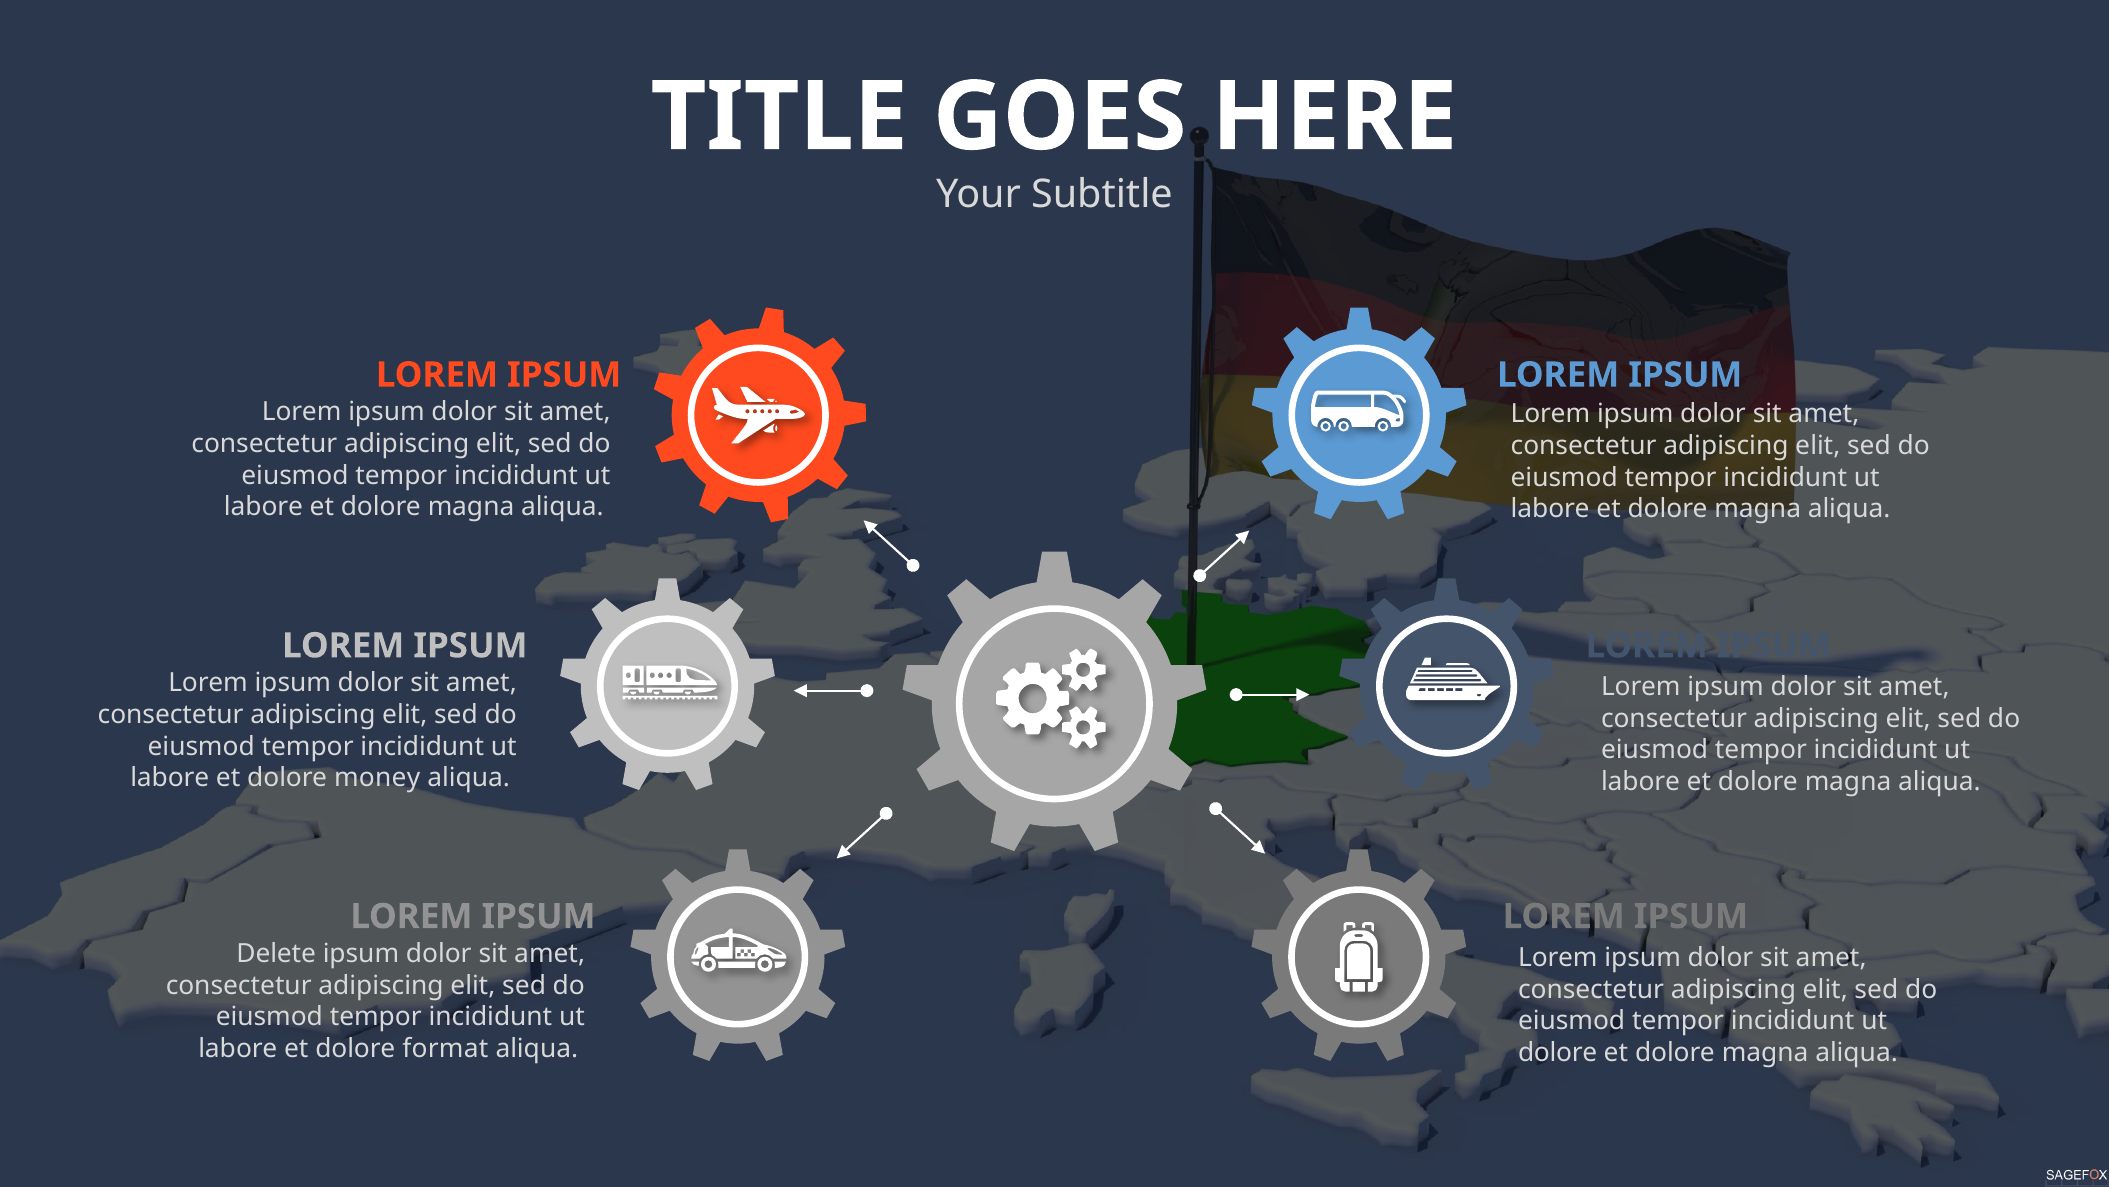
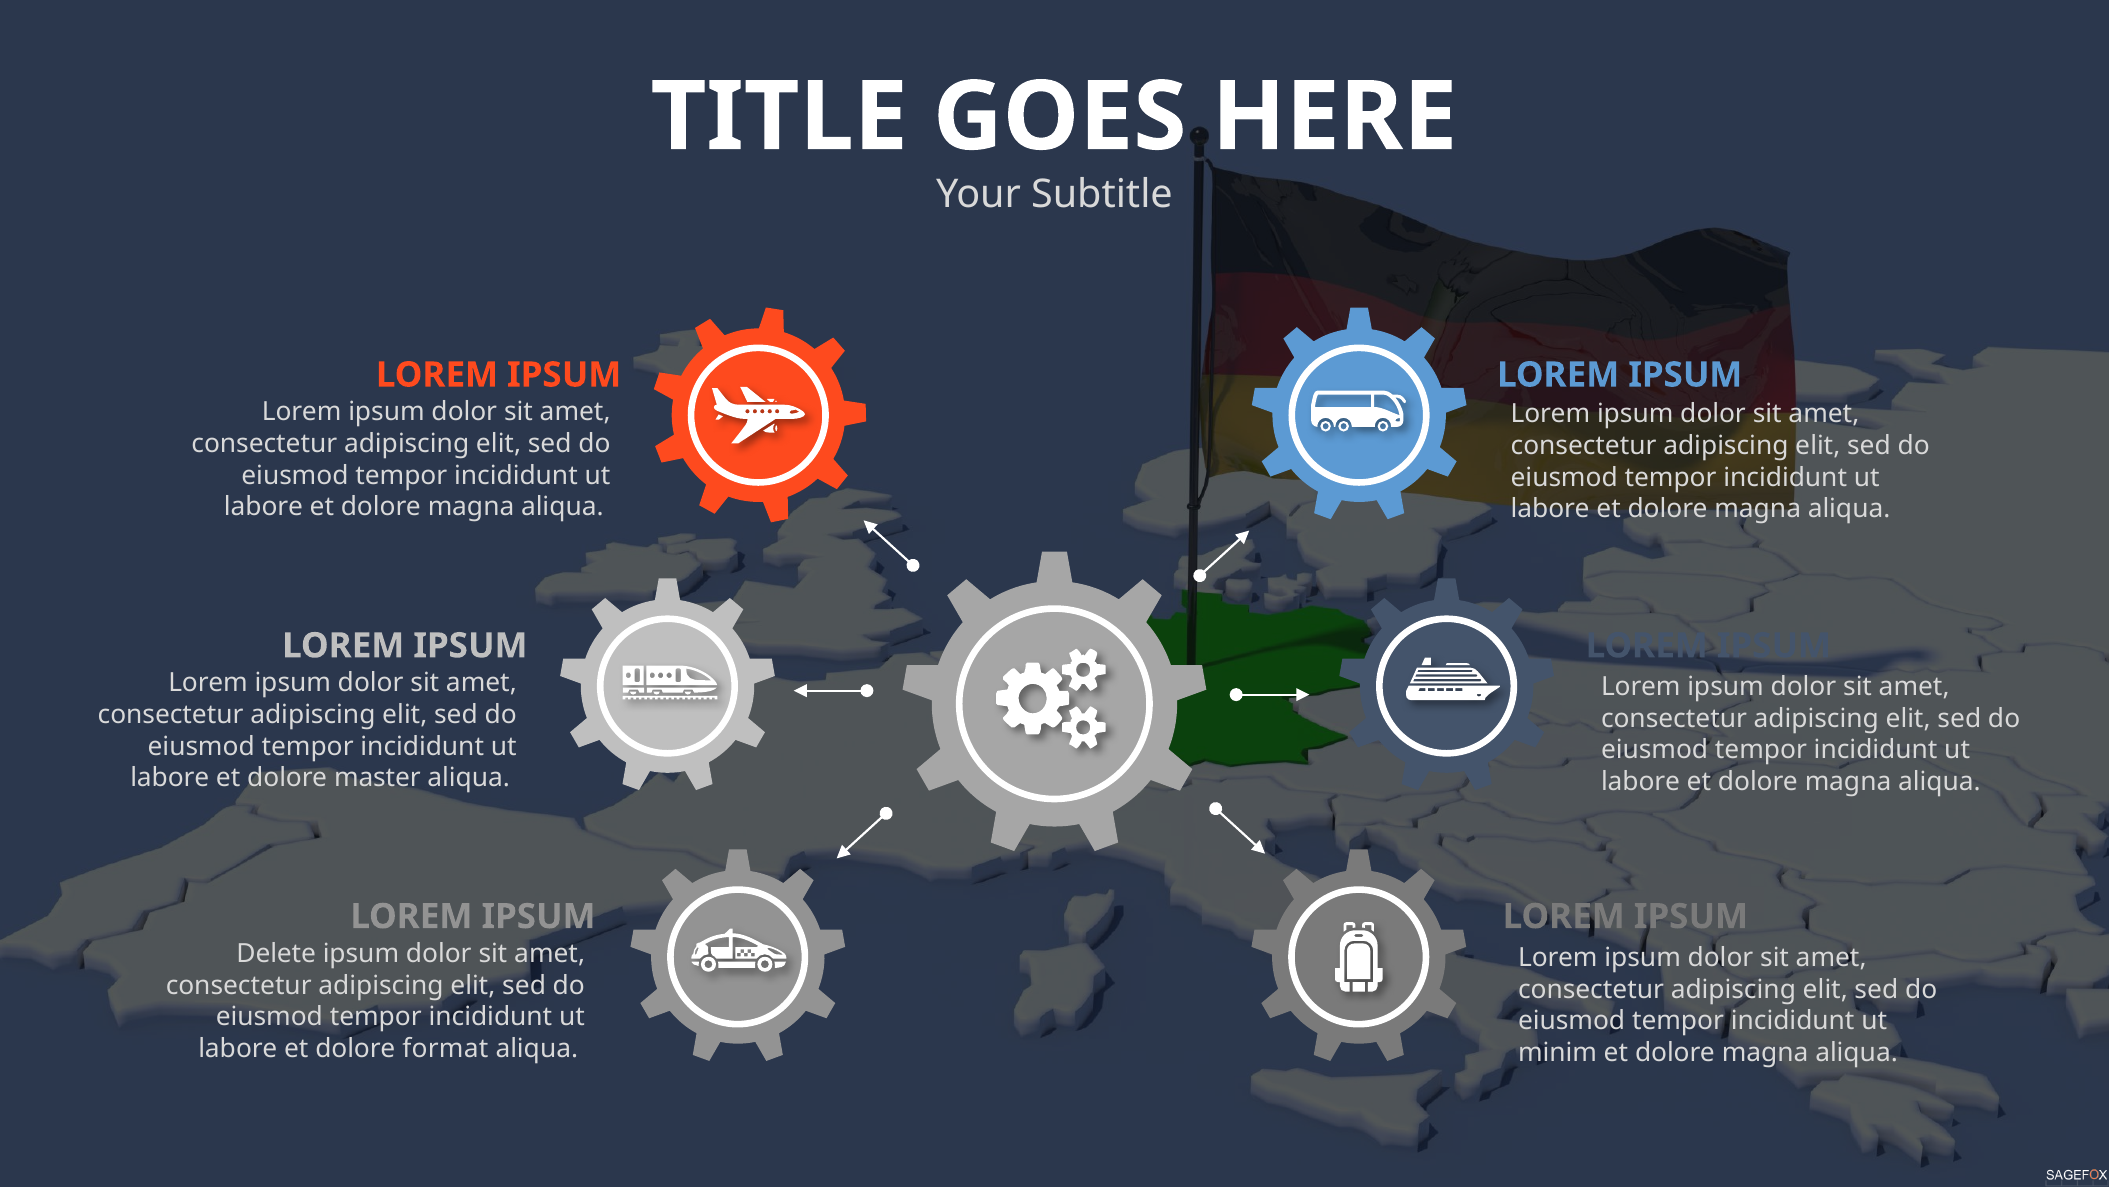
money: money -> master
dolore at (1558, 1052): dolore -> minim
